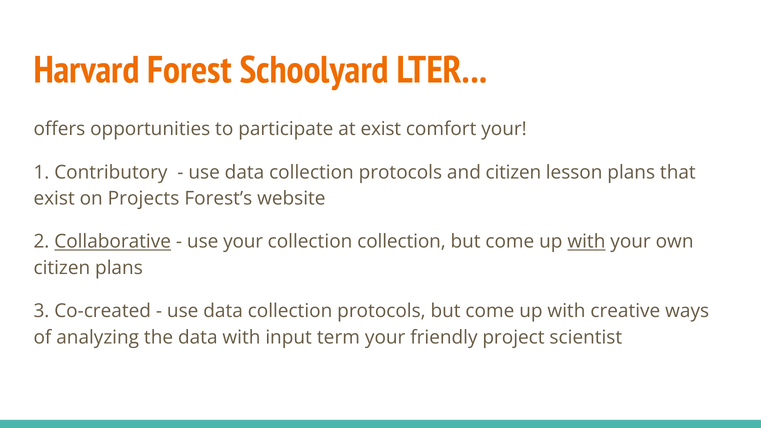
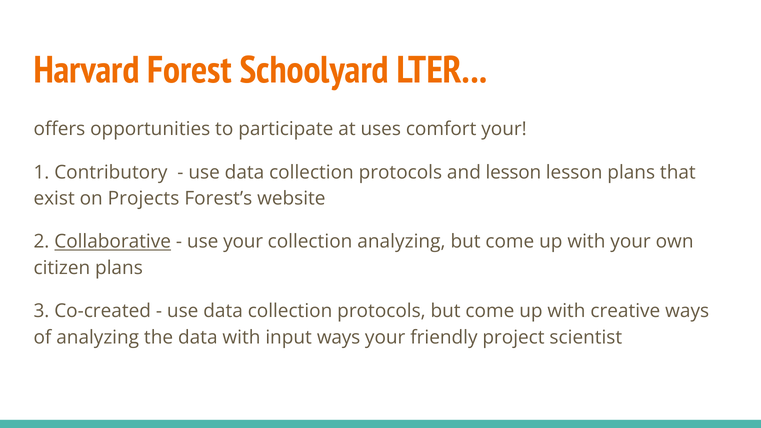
at exist: exist -> uses
and citizen: citizen -> lesson
collection collection: collection -> analyzing
with at (586, 242) underline: present -> none
input term: term -> ways
